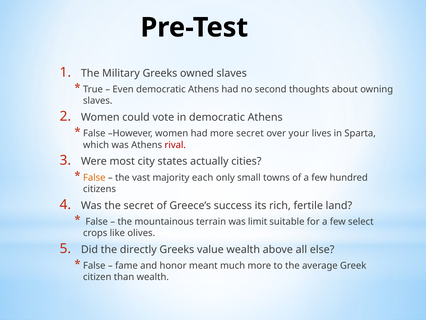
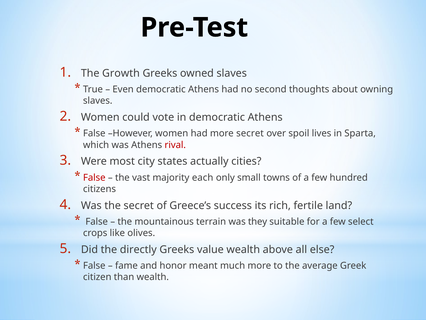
Military: Military -> Growth
your: your -> spoil
False at (94, 177) colour: orange -> red
limit: limit -> they
